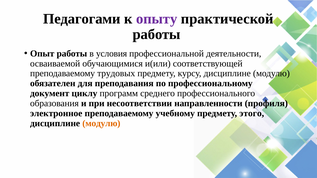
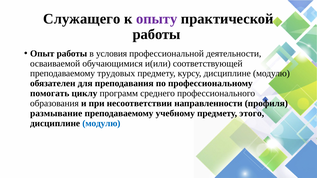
Педагогами: Педагогами -> Служащего
документ: документ -> помогать
электронное: электронное -> размывание
модулю at (101, 124) colour: orange -> blue
